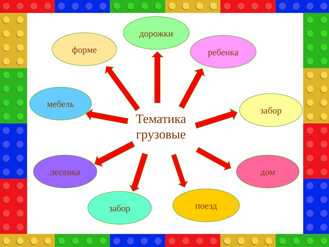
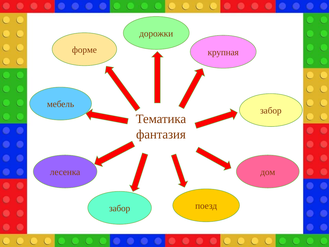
ребенка: ребенка -> крупная
грузовые: грузовые -> фантазия
